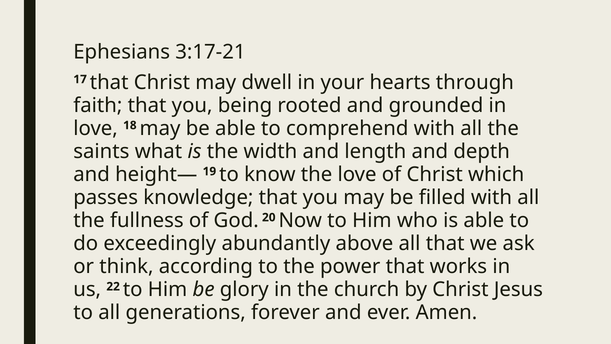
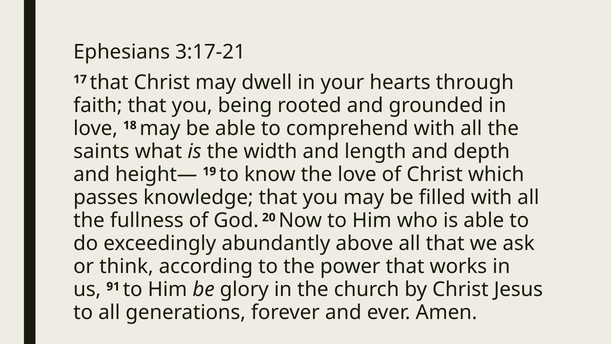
22: 22 -> 91
